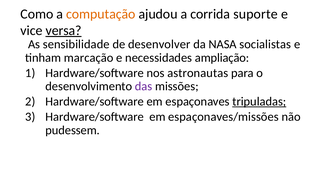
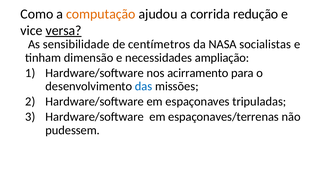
suporte: suporte -> redução
desenvolver: desenvolver -> centímetros
marcação: marcação -> dimensão
astronautas: astronautas -> acirramento
das colour: purple -> blue
tripuladas underline: present -> none
espaçonaves/missões: espaçonaves/missões -> espaçonaves/terrenas
